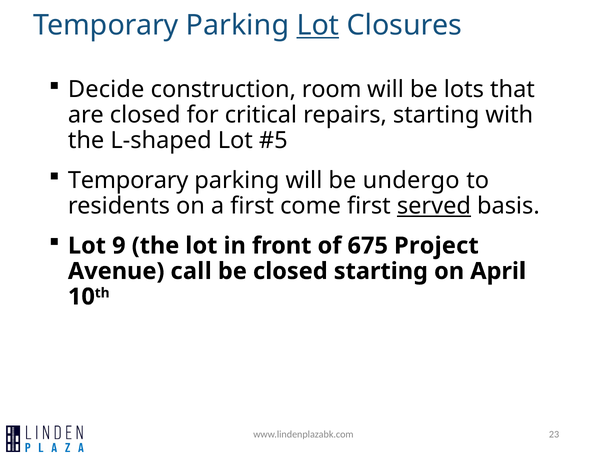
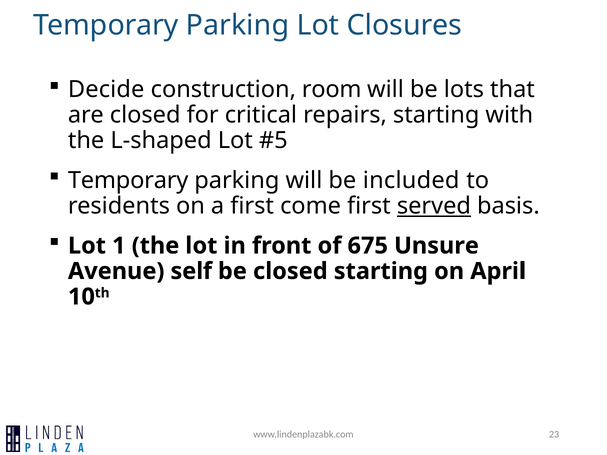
Lot at (318, 25) underline: present -> none
undergo: undergo -> included
9: 9 -> 1
Project: Project -> Unsure
call: call -> self
